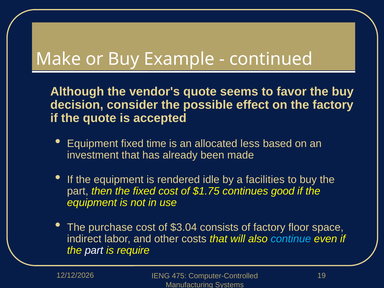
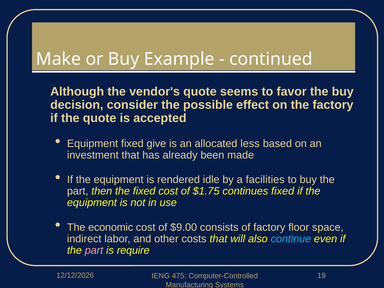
time: time -> give
continues good: good -> fixed
purchase: purchase -> economic
$3.04: $3.04 -> $9.00
part at (94, 250) colour: white -> pink
